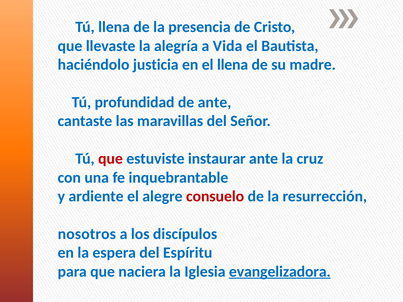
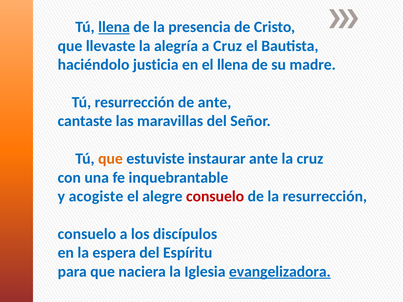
llena at (114, 27) underline: none -> present
a Vida: Vida -> Cruz
Tú profundidad: profundidad -> resurrección
que at (110, 159) colour: red -> orange
ardiente: ardiente -> acogiste
nosotros at (87, 234): nosotros -> consuelo
